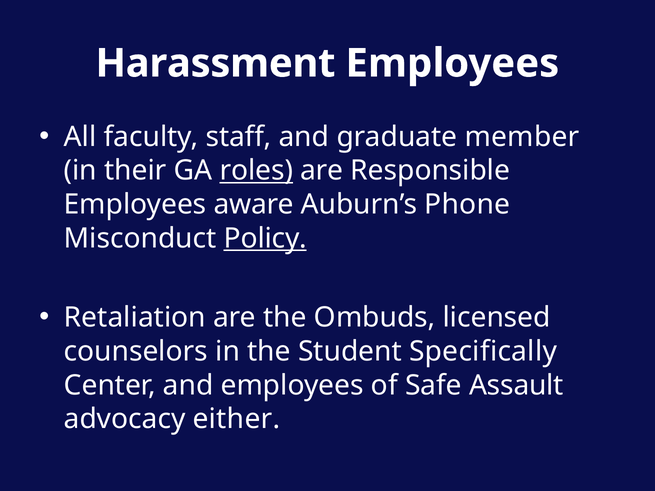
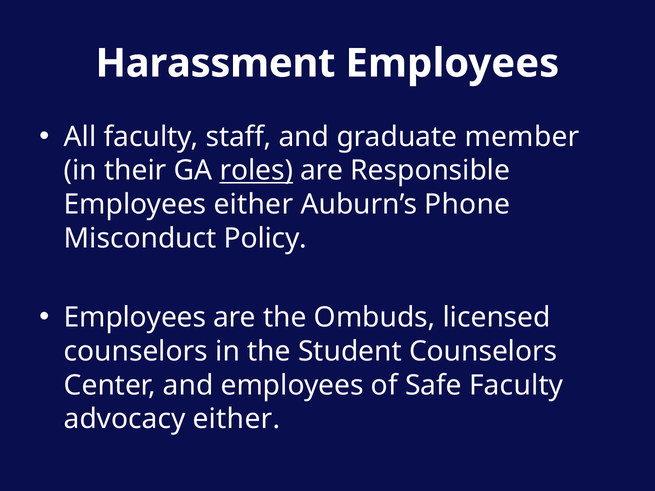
Employees aware: aware -> either
Policy underline: present -> none
Retaliation at (135, 318): Retaliation -> Employees
Student Specifically: Specifically -> Counselors
Safe Assault: Assault -> Faculty
